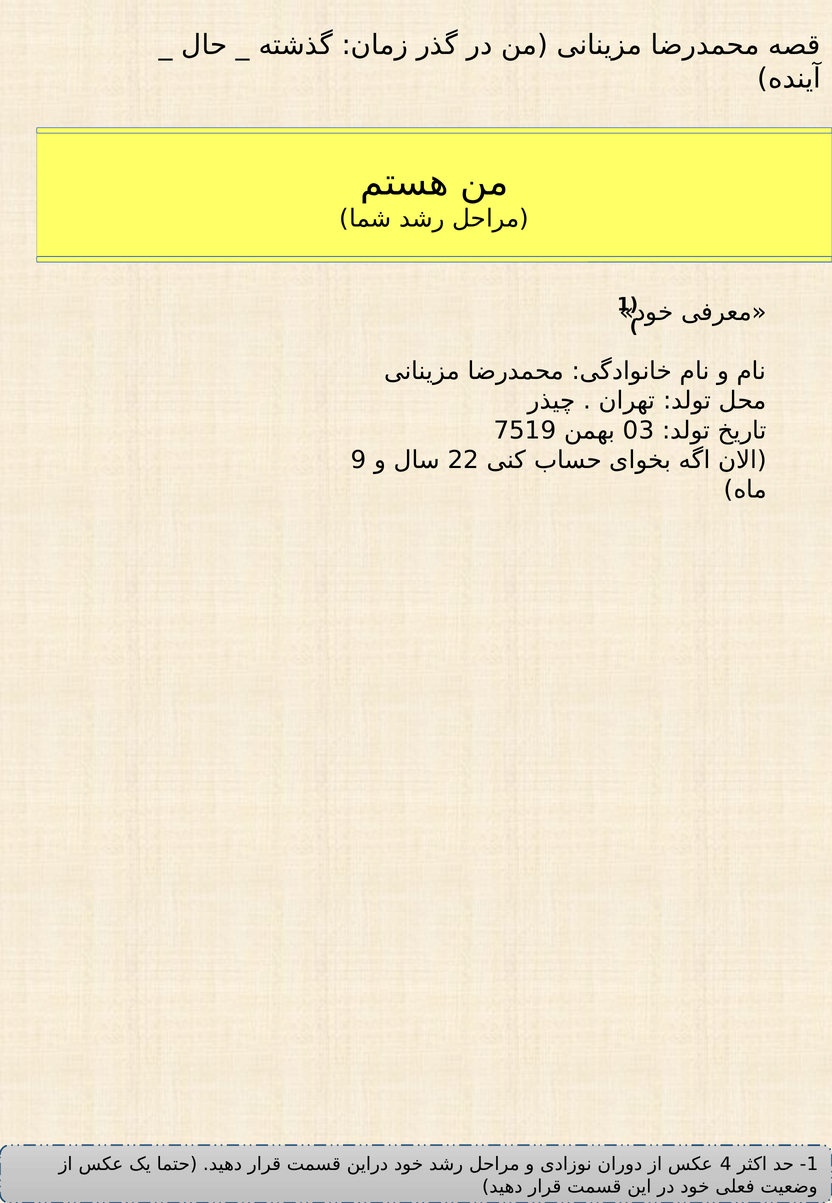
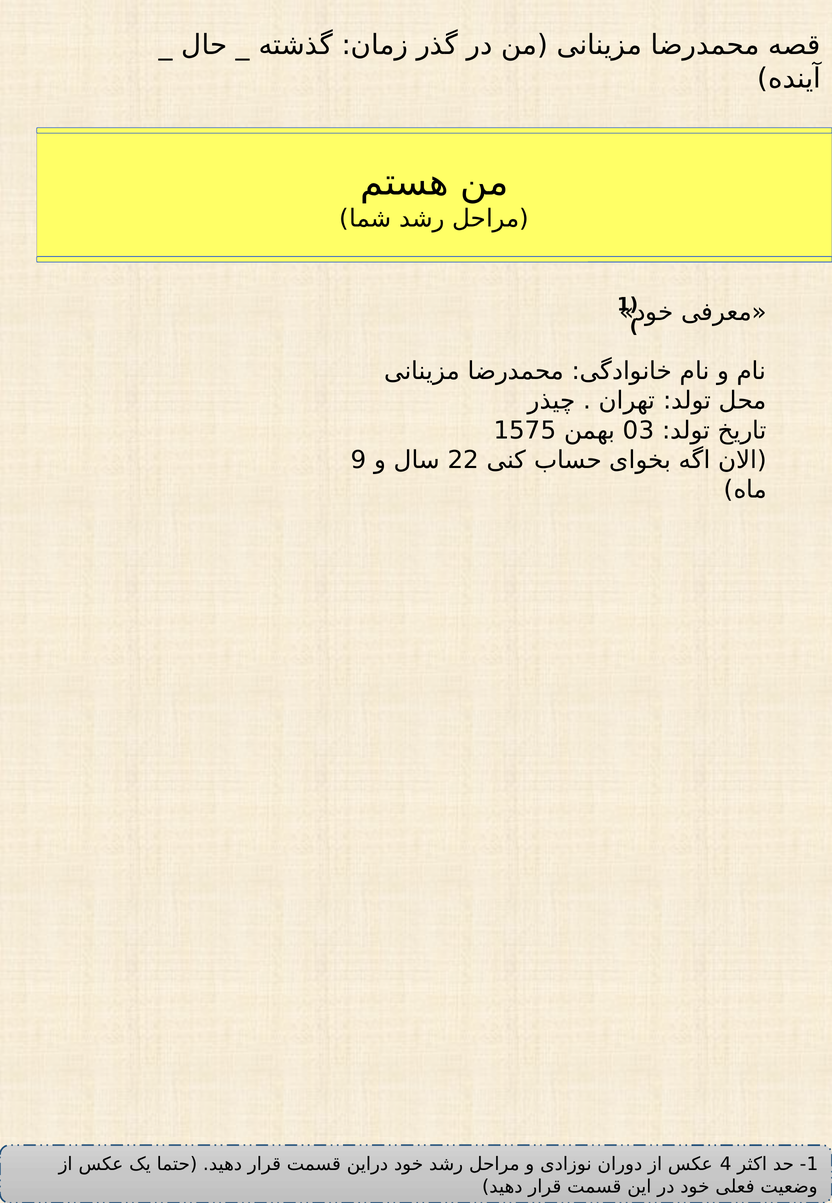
7519: 7519 -> 1575
